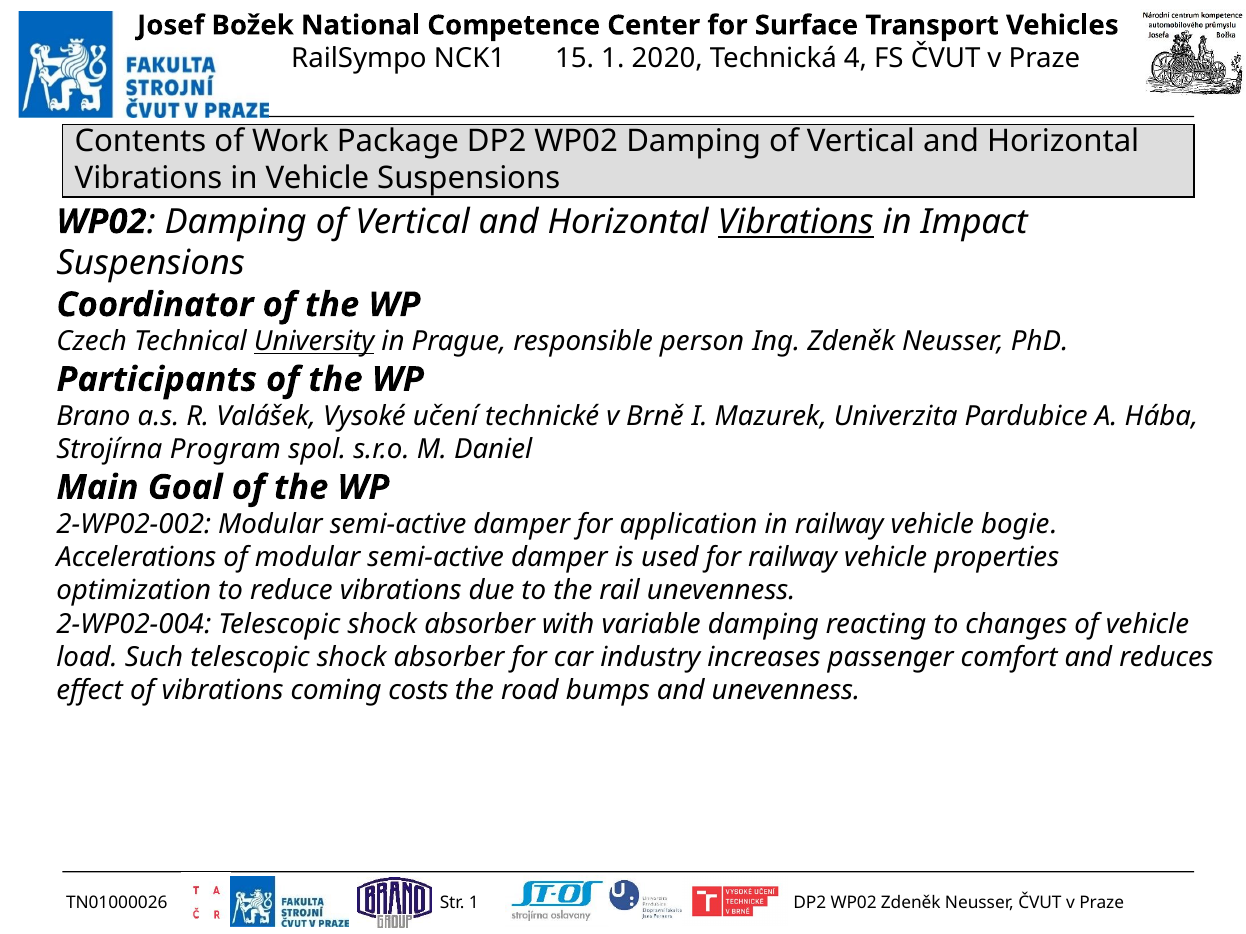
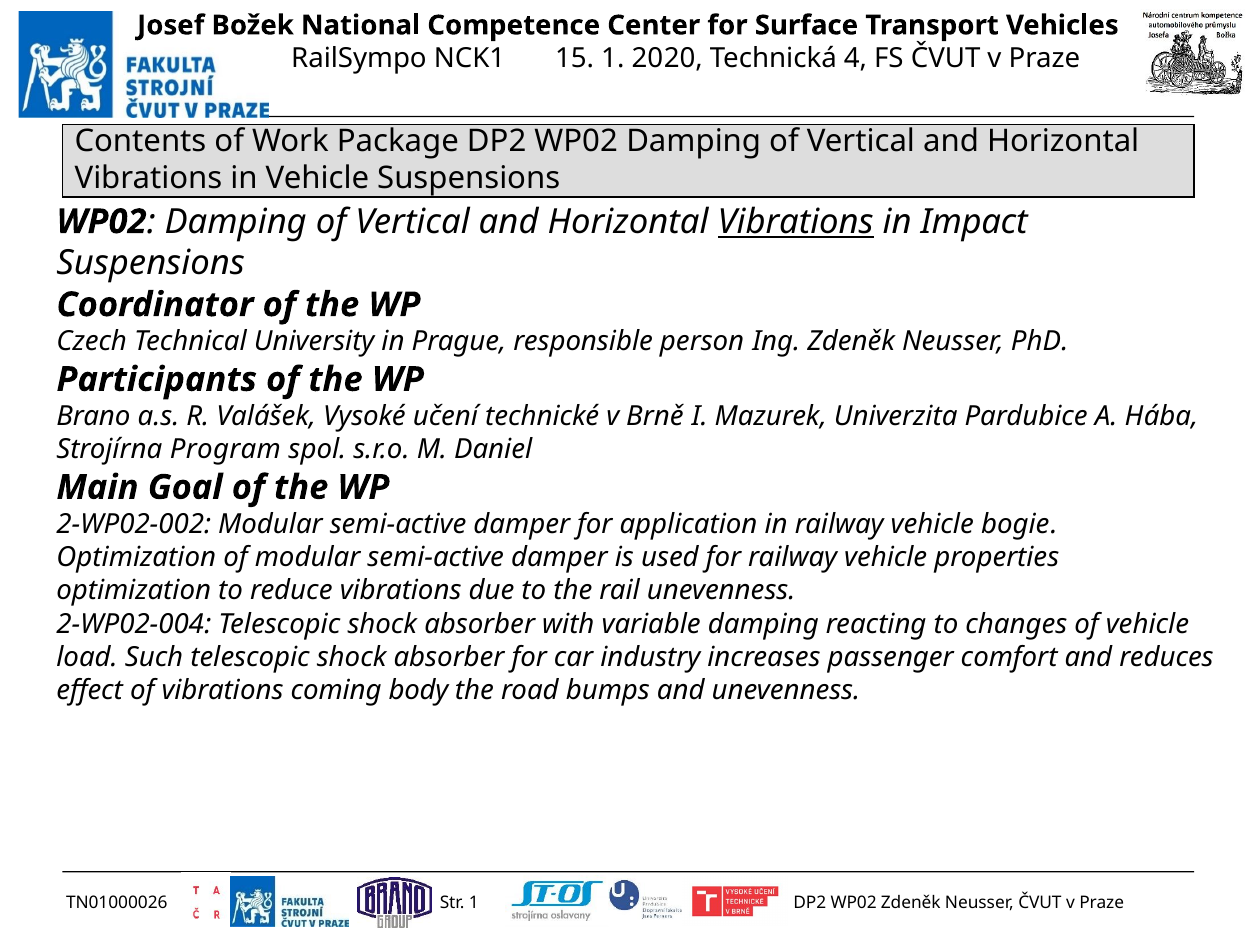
University underline: present -> none
Accelerations at (136, 558): Accelerations -> Optimization
costs: costs -> body
